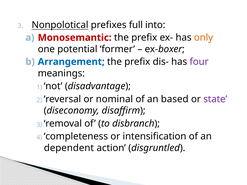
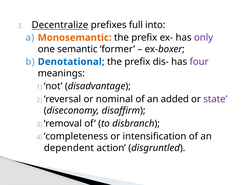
Nonpolotical: Nonpolotical -> Decentralize
Monosemantic colour: red -> orange
only colour: orange -> purple
potential: potential -> semantic
Arrangement: Arrangement -> Denotational
based: based -> added
